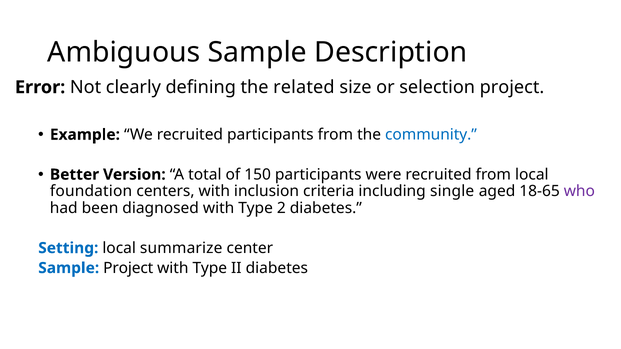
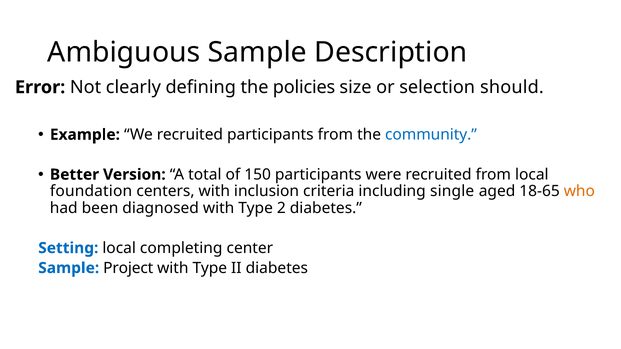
related: related -> policies
selection project: project -> should
who colour: purple -> orange
summarize: summarize -> completing
